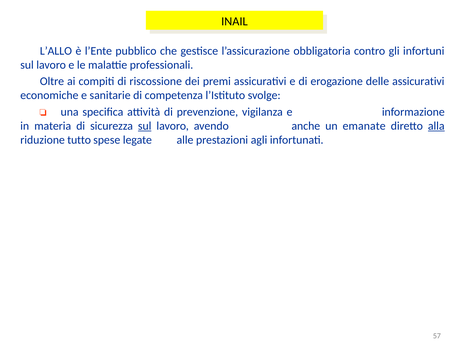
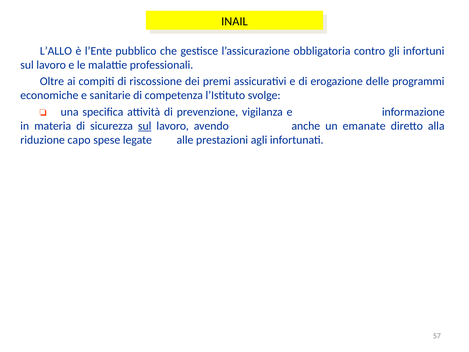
delle assicurativi: assicurativi -> programmi
alla underline: present -> none
tutto: tutto -> capo
